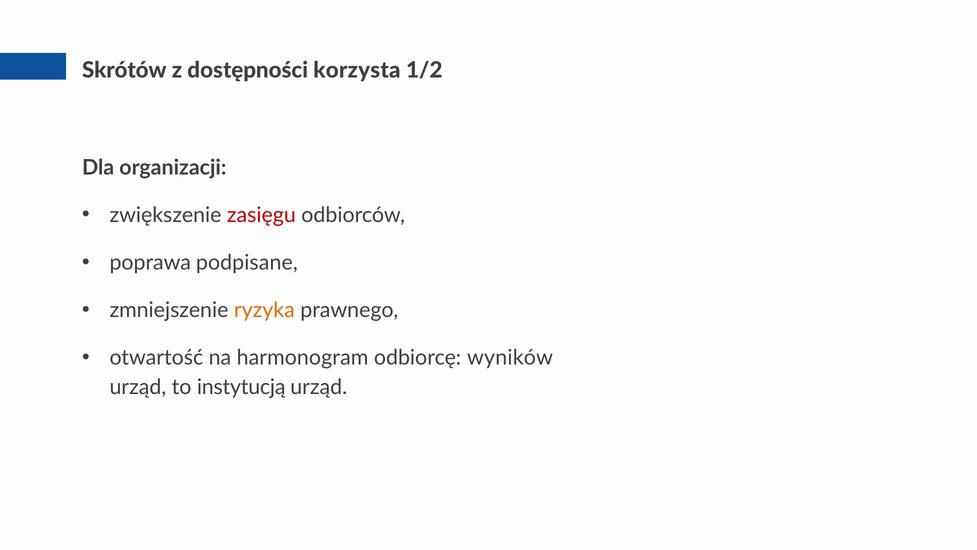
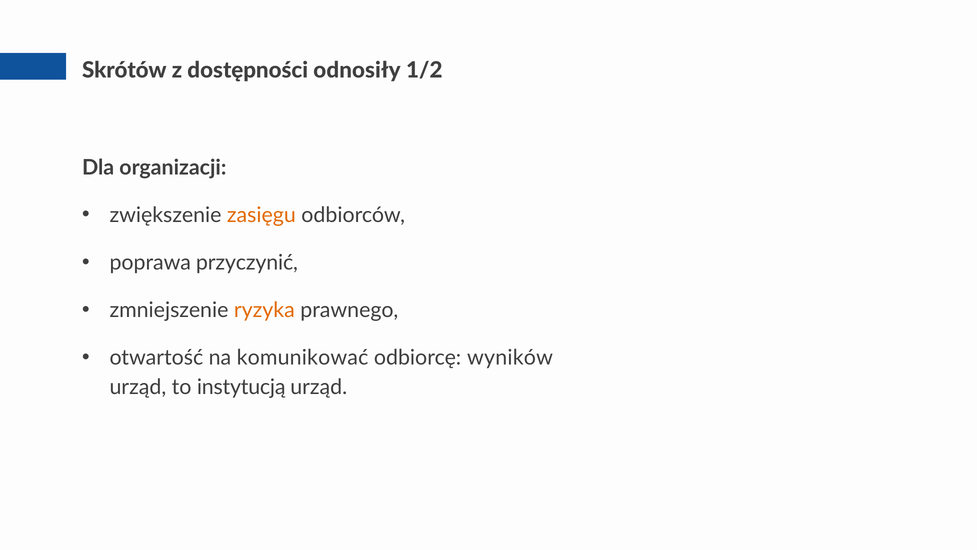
korzysta: korzysta -> odnosiły
zasięgu colour: red -> orange
podpisane: podpisane -> przyczynić
harmonogram: harmonogram -> komunikować
